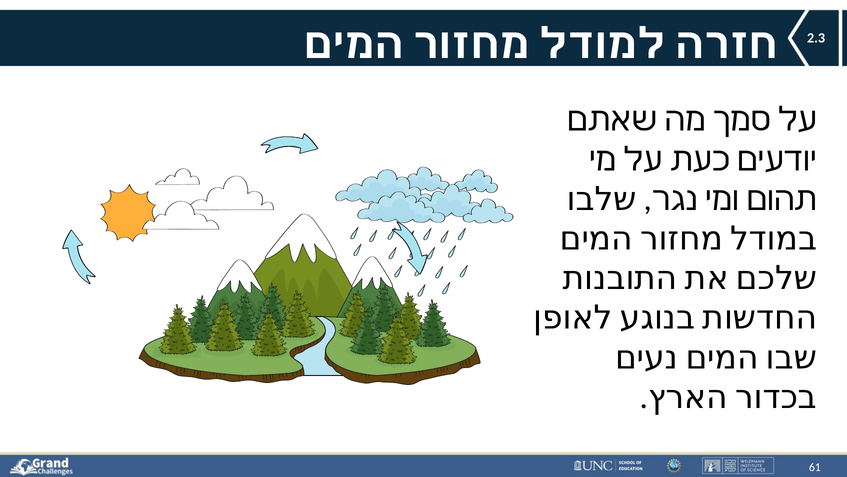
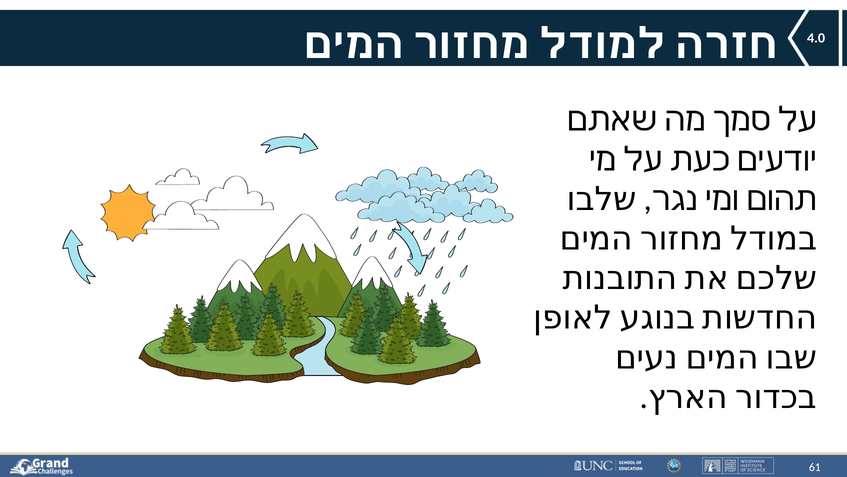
2.3: 2.3 -> 4.0
